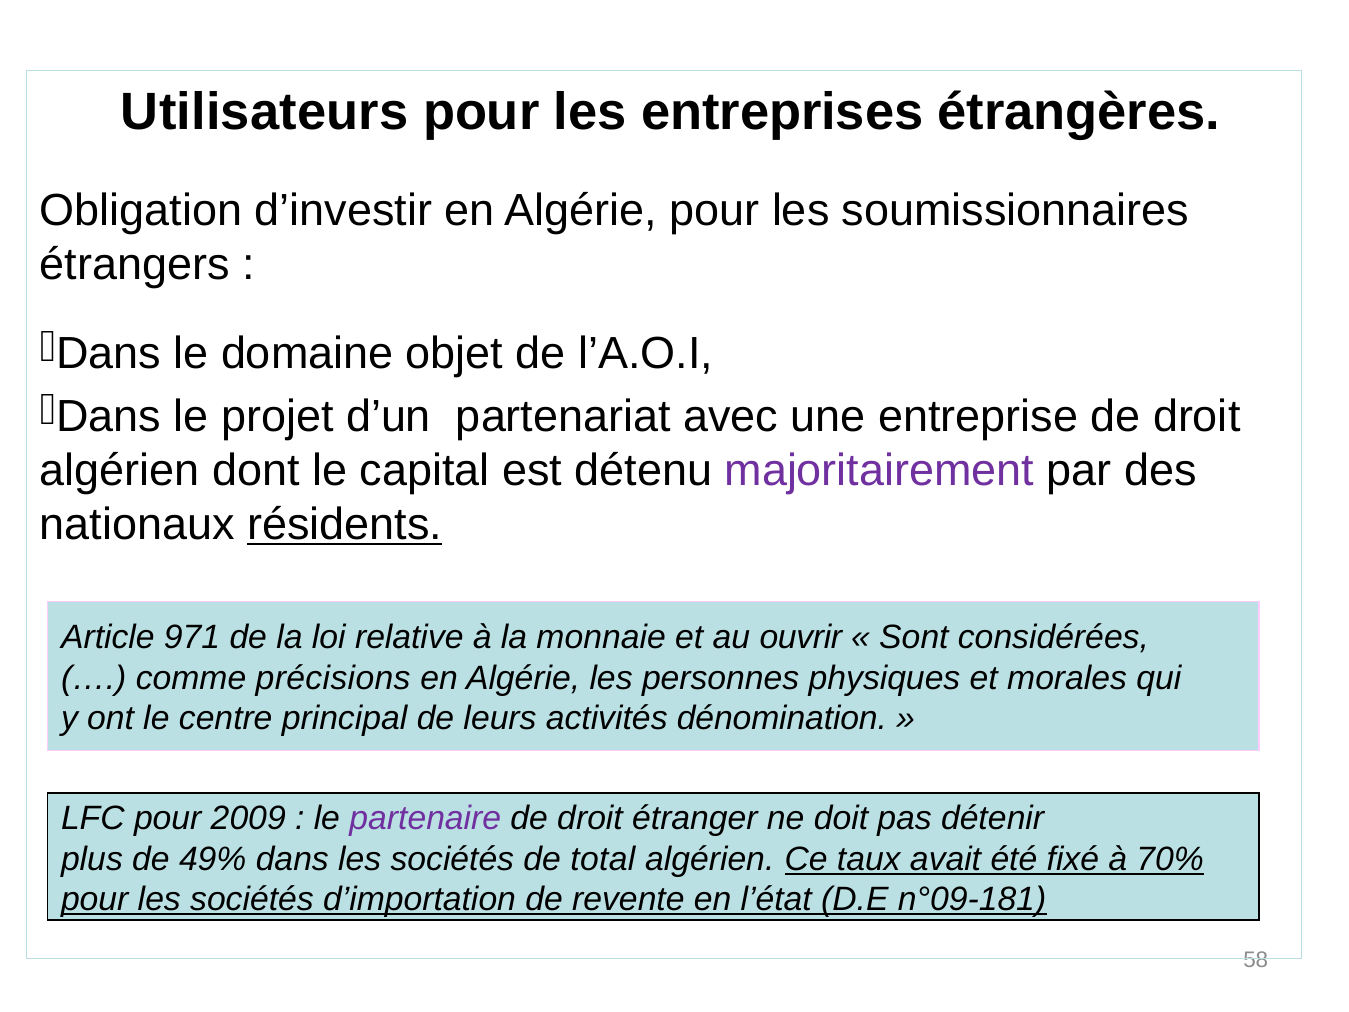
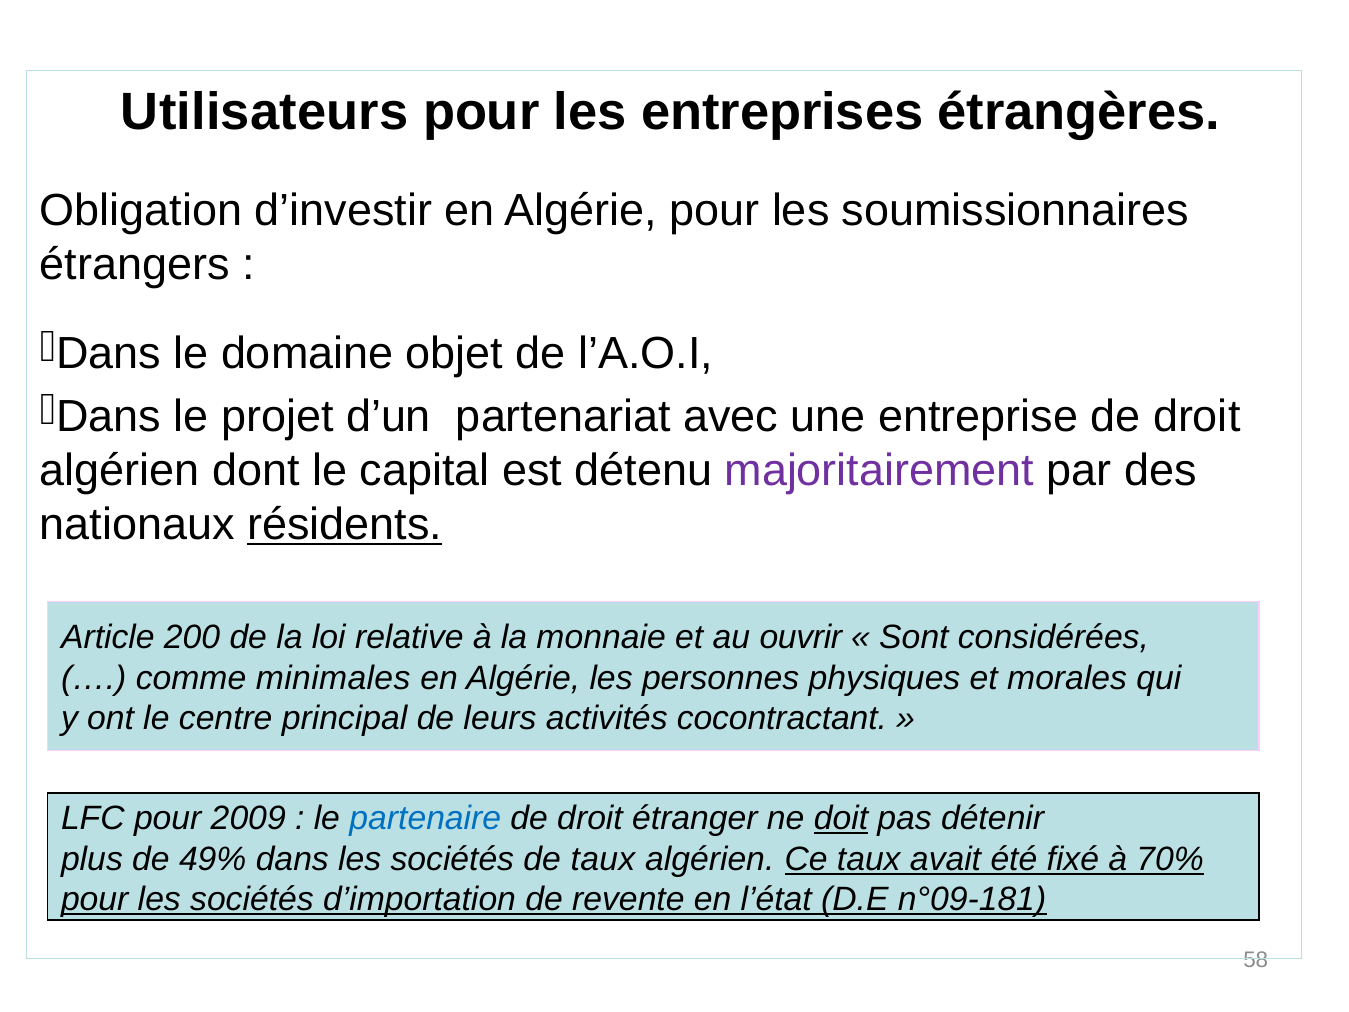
971: 971 -> 200
précisions: précisions -> minimales
dénomination: dénomination -> cocontractant
partenaire colour: purple -> blue
doit underline: none -> present
de total: total -> taux
